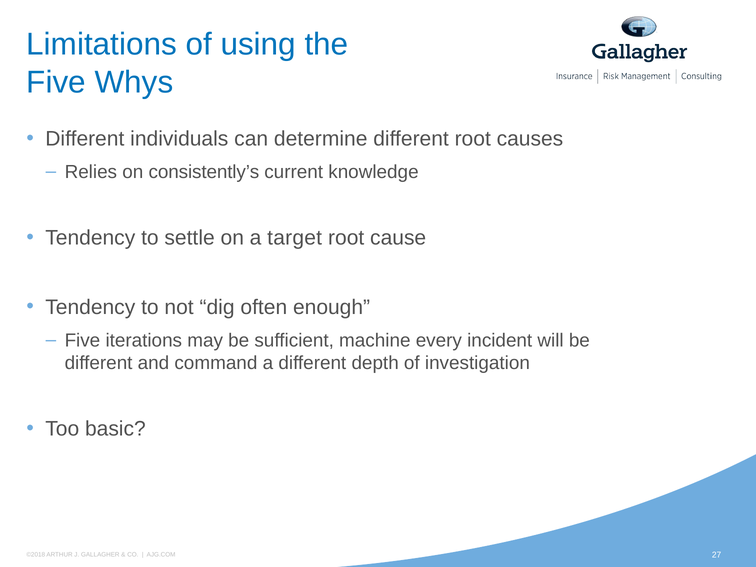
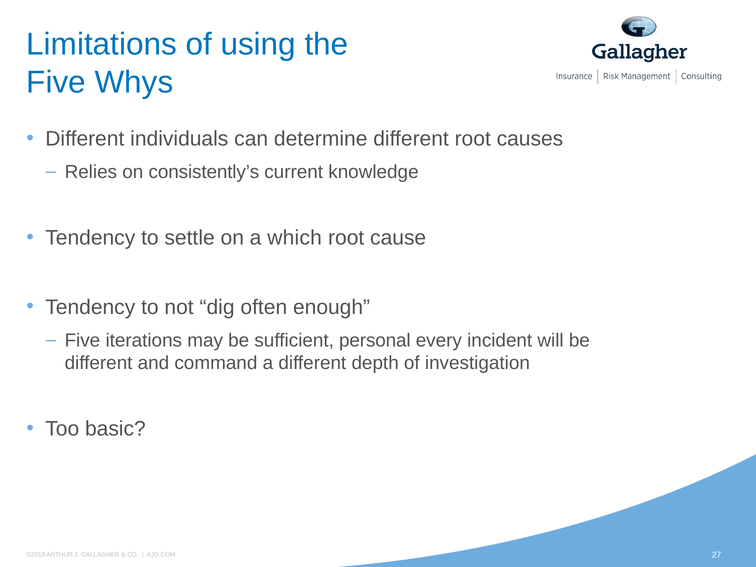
target: target -> which
machine: machine -> personal
